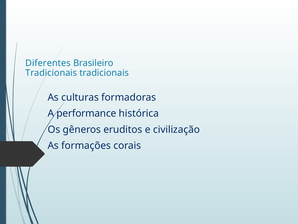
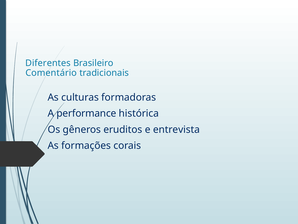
Tradicionais at (51, 73): Tradicionais -> Comentário
civilização: civilização -> entrevista
